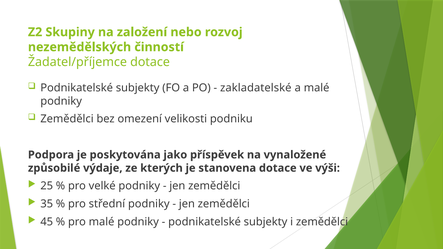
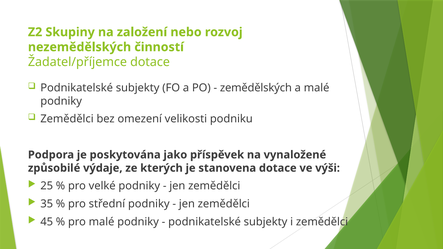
zakladatelské: zakladatelské -> zemědělských
